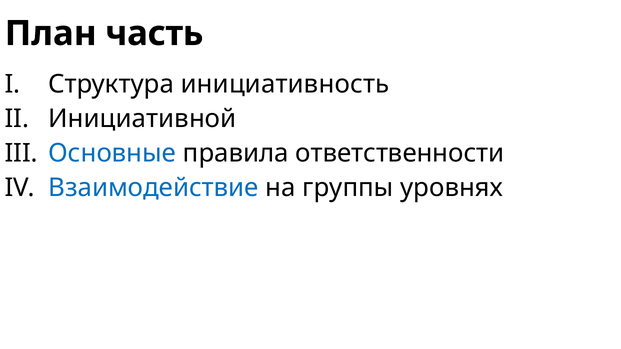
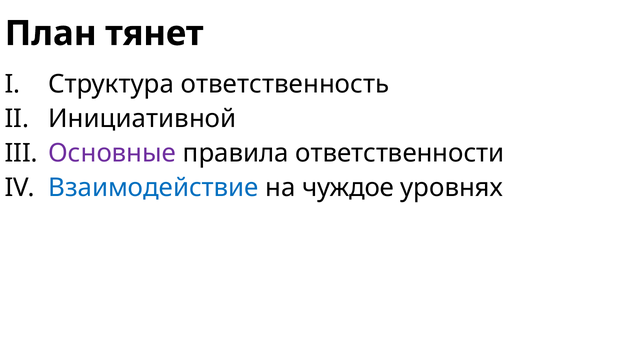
часть: часть -> тянет
инициативность: инициативность -> ответственность
Основные colour: blue -> purple
группы: группы -> чуждое
